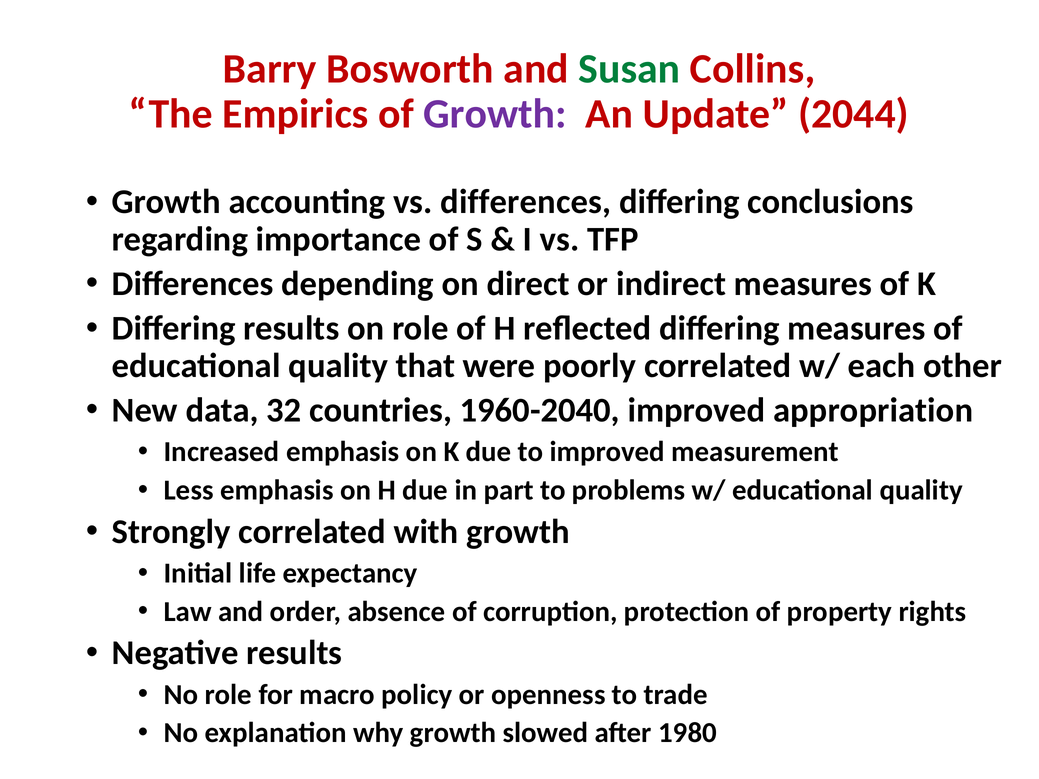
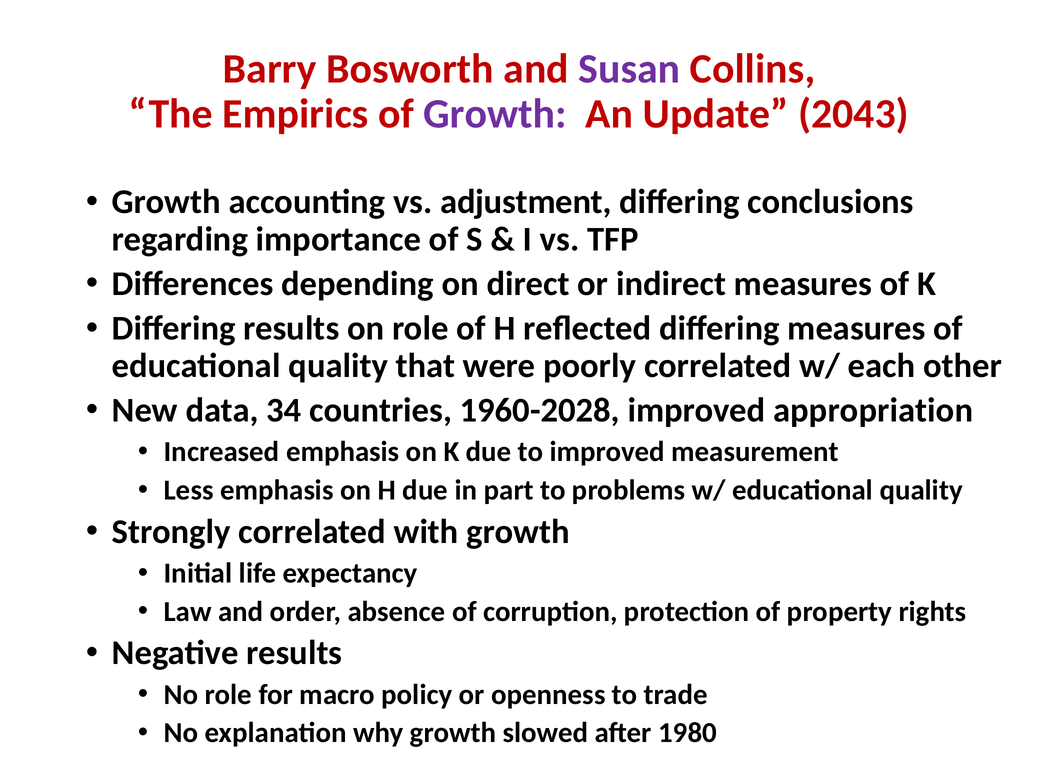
Susan colour: green -> purple
2044: 2044 -> 2043
vs differences: differences -> adjustment
32: 32 -> 34
1960-2040: 1960-2040 -> 1960-2028
